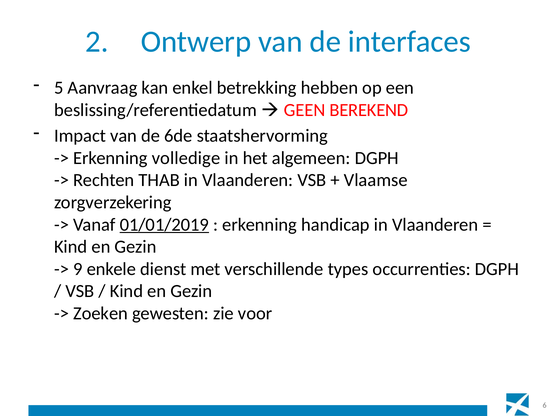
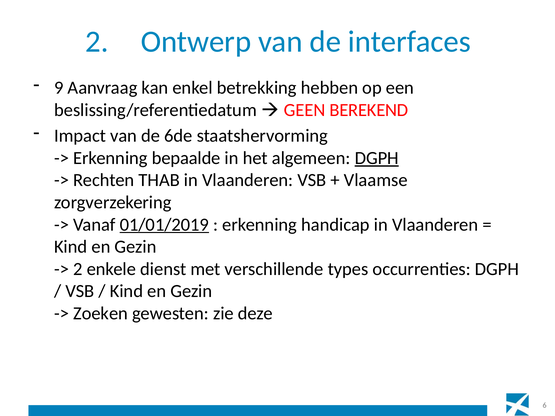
5: 5 -> 9
volledige: volledige -> bepaalde
DGPH at (377, 158) underline: none -> present
9 at (78, 269): 9 -> 2
voor: voor -> deze
